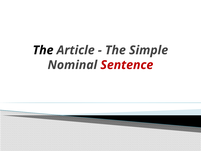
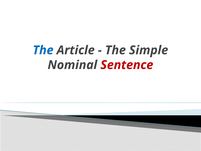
The at (43, 50) colour: black -> blue
